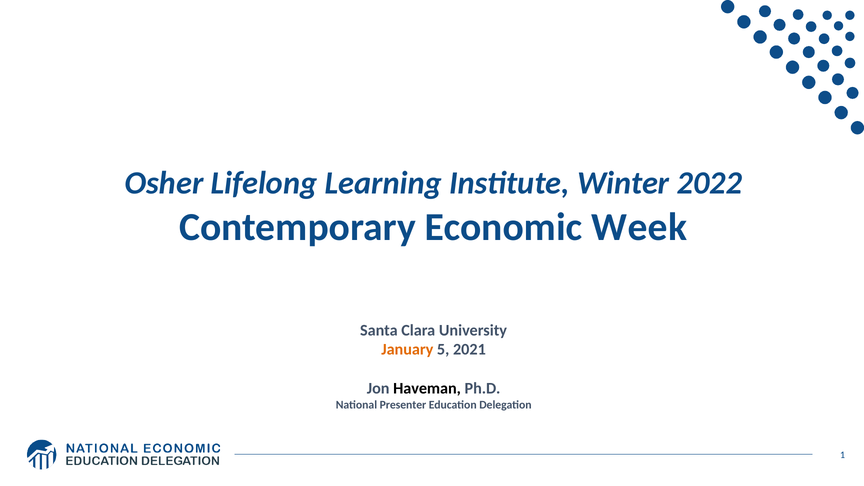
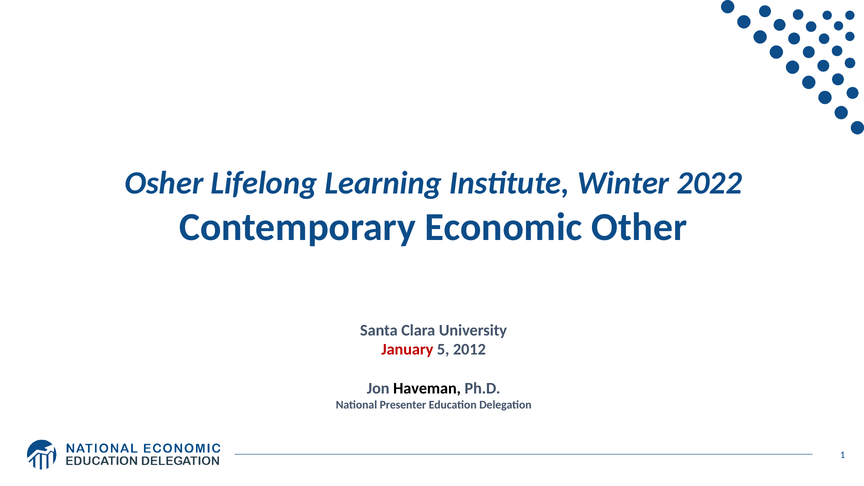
Week: Week -> Other
January colour: orange -> red
2021: 2021 -> 2012
